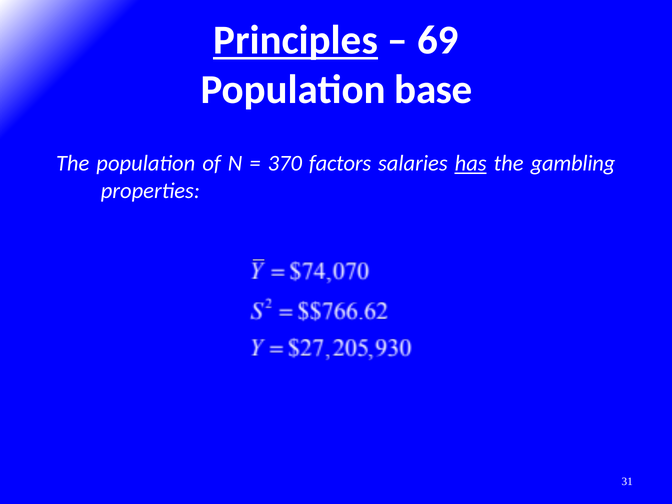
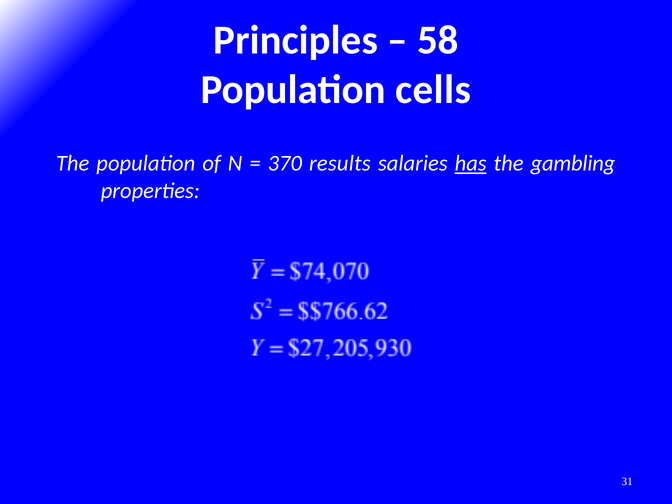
Principles underline: present -> none
69: 69 -> 58
base: base -> cells
factors: factors -> results
